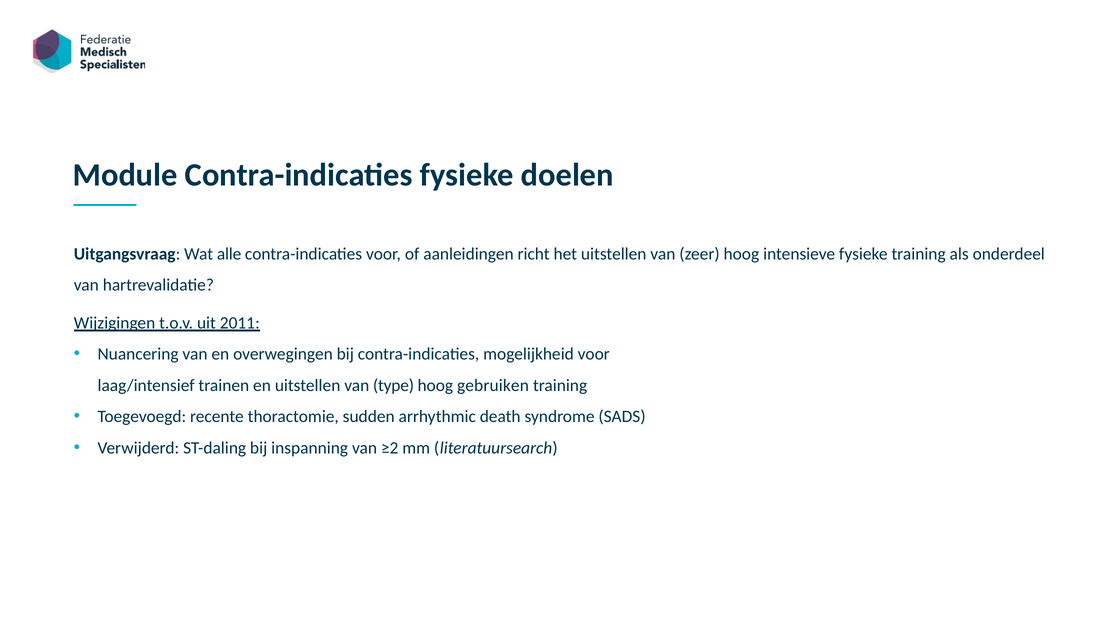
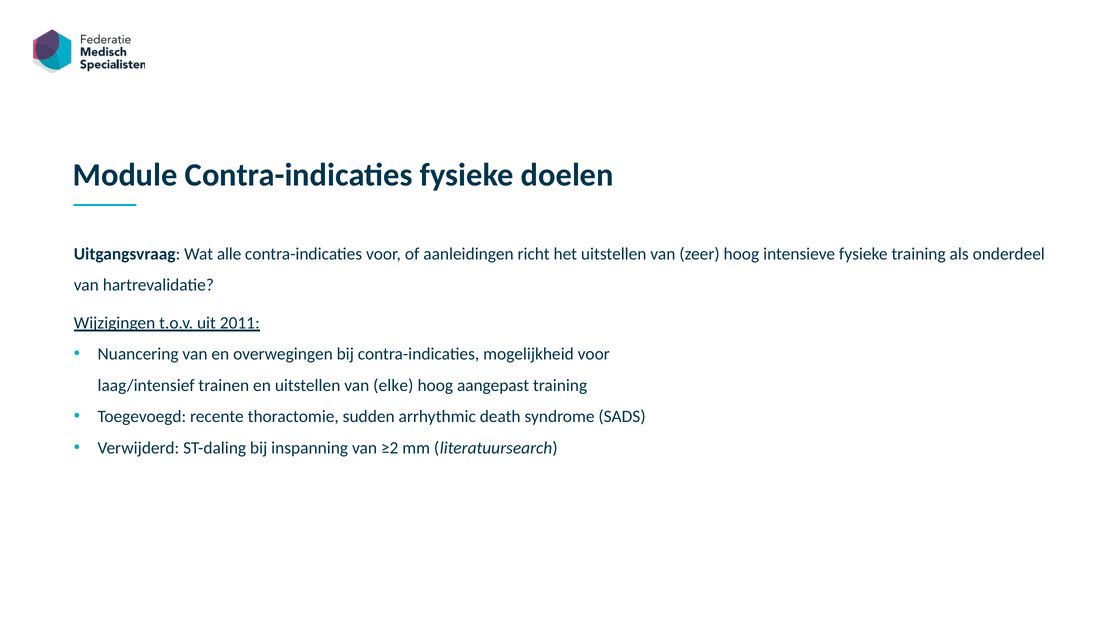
type: type -> elke
gebruiken: gebruiken -> aangepast
